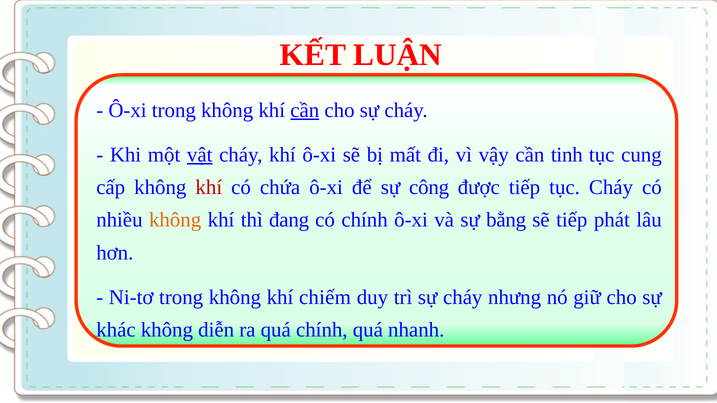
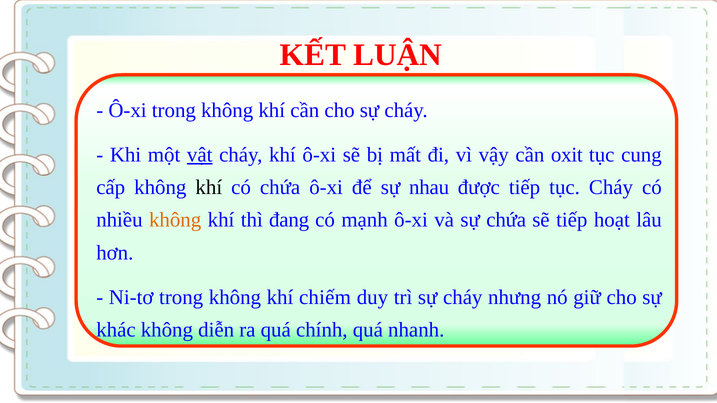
cần at (305, 110) underline: present -> none
tinh: tinh -> oxit
khí at (209, 188) colour: red -> black
công: công -> nhau
có chính: chính -> mạnh
sự bằng: bằng -> chứa
phát: phát -> hoạt
